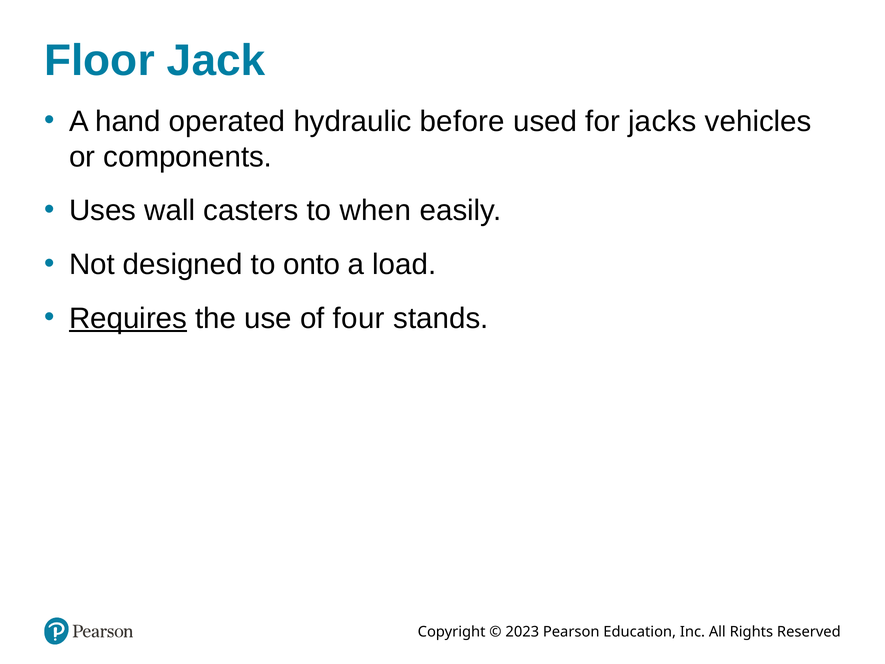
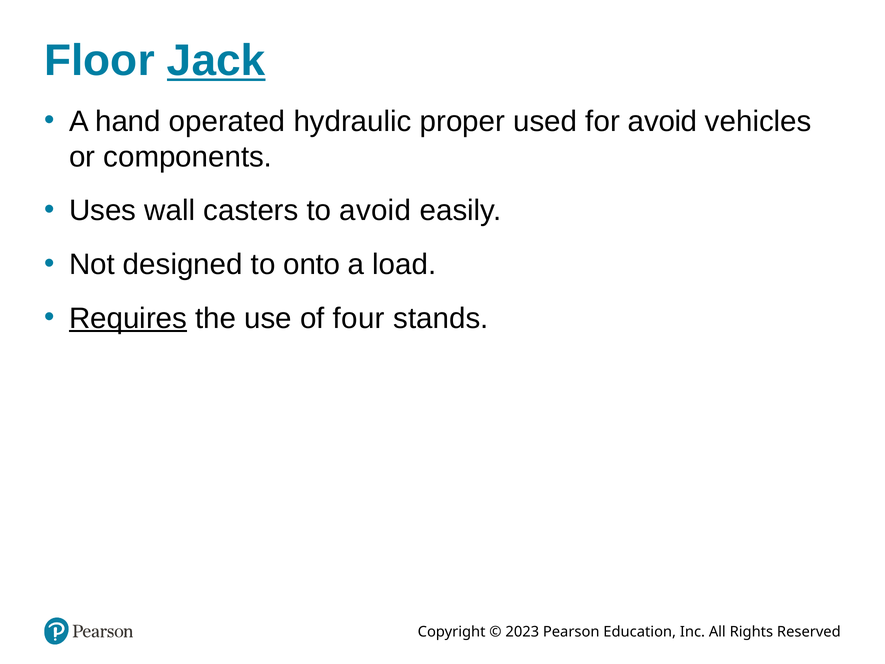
Jack underline: none -> present
before: before -> proper
for jacks: jacks -> avoid
to when: when -> avoid
